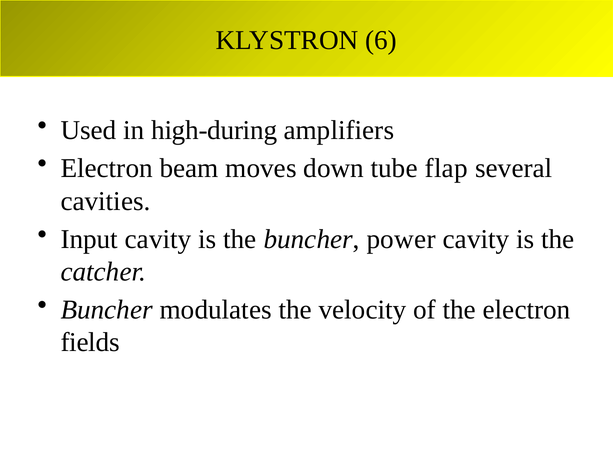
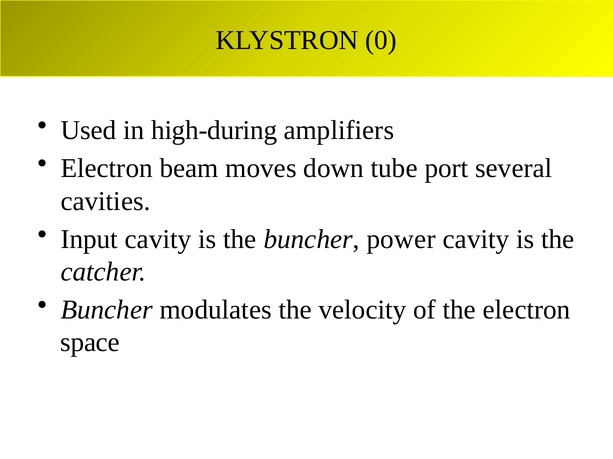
6: 6 -> 0
flap: flap -> port
fields: fields -> space
